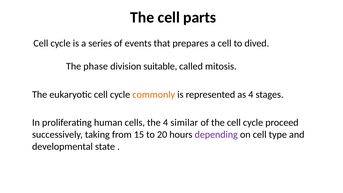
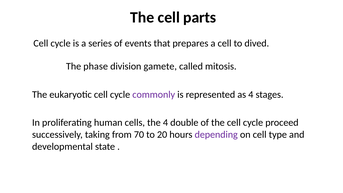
suitable: suitable -> gamete
commonly colour: orange -> purple
similar: similar -> double
15: 15 -> 70
